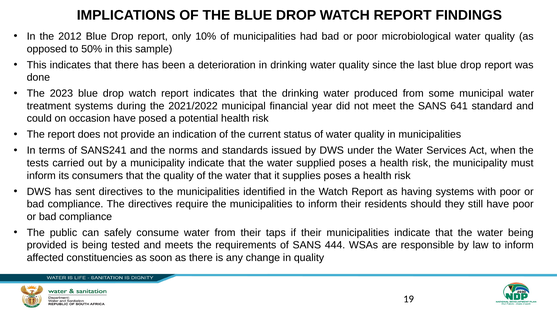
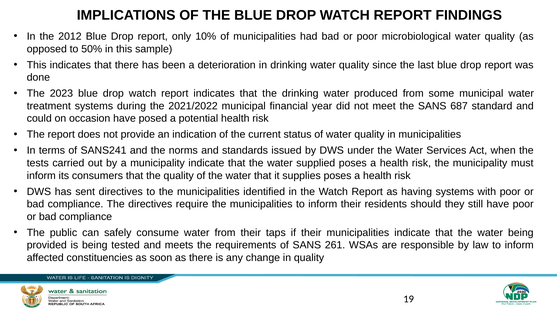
641: 641 -> 687
444: 444 -> 261
